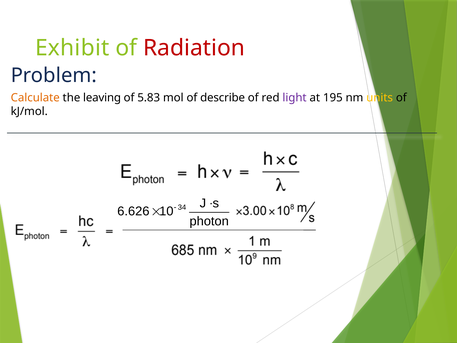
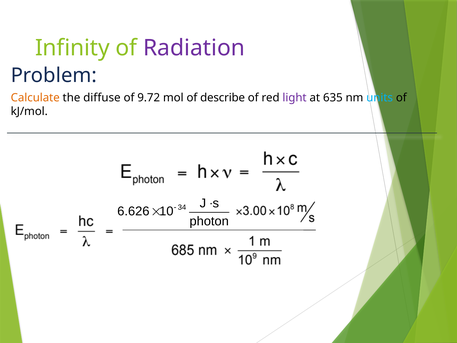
Exhibit: Exhibit -> Infinity
Radiation colour: red -> purple
leaving: leaving -> diffuse
5.83: 5.83 -> 9.72
195: 195 -> 635
units colour: yellow -> light blue
